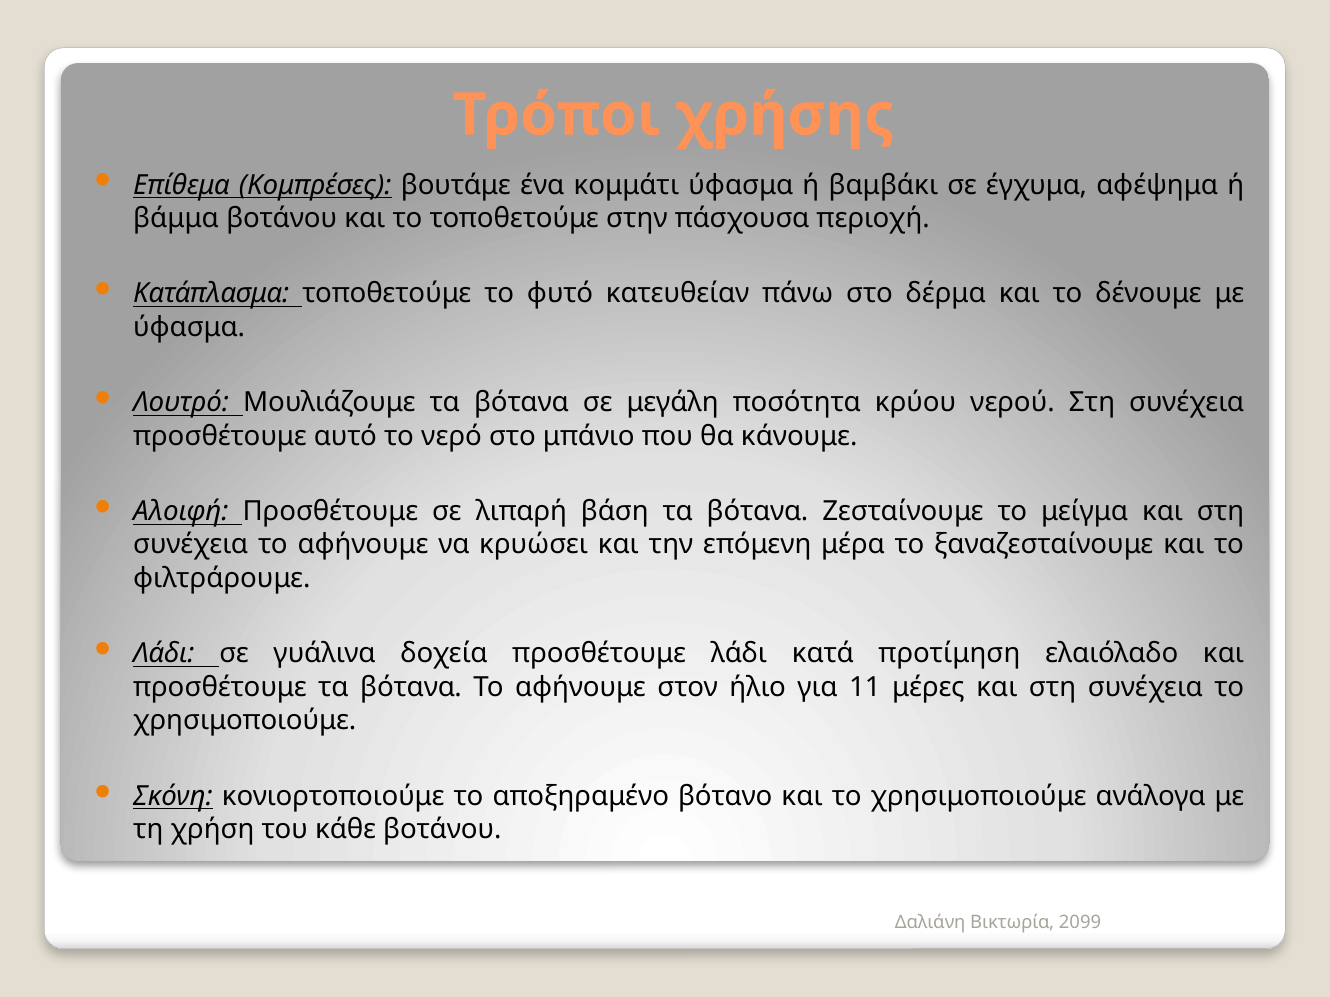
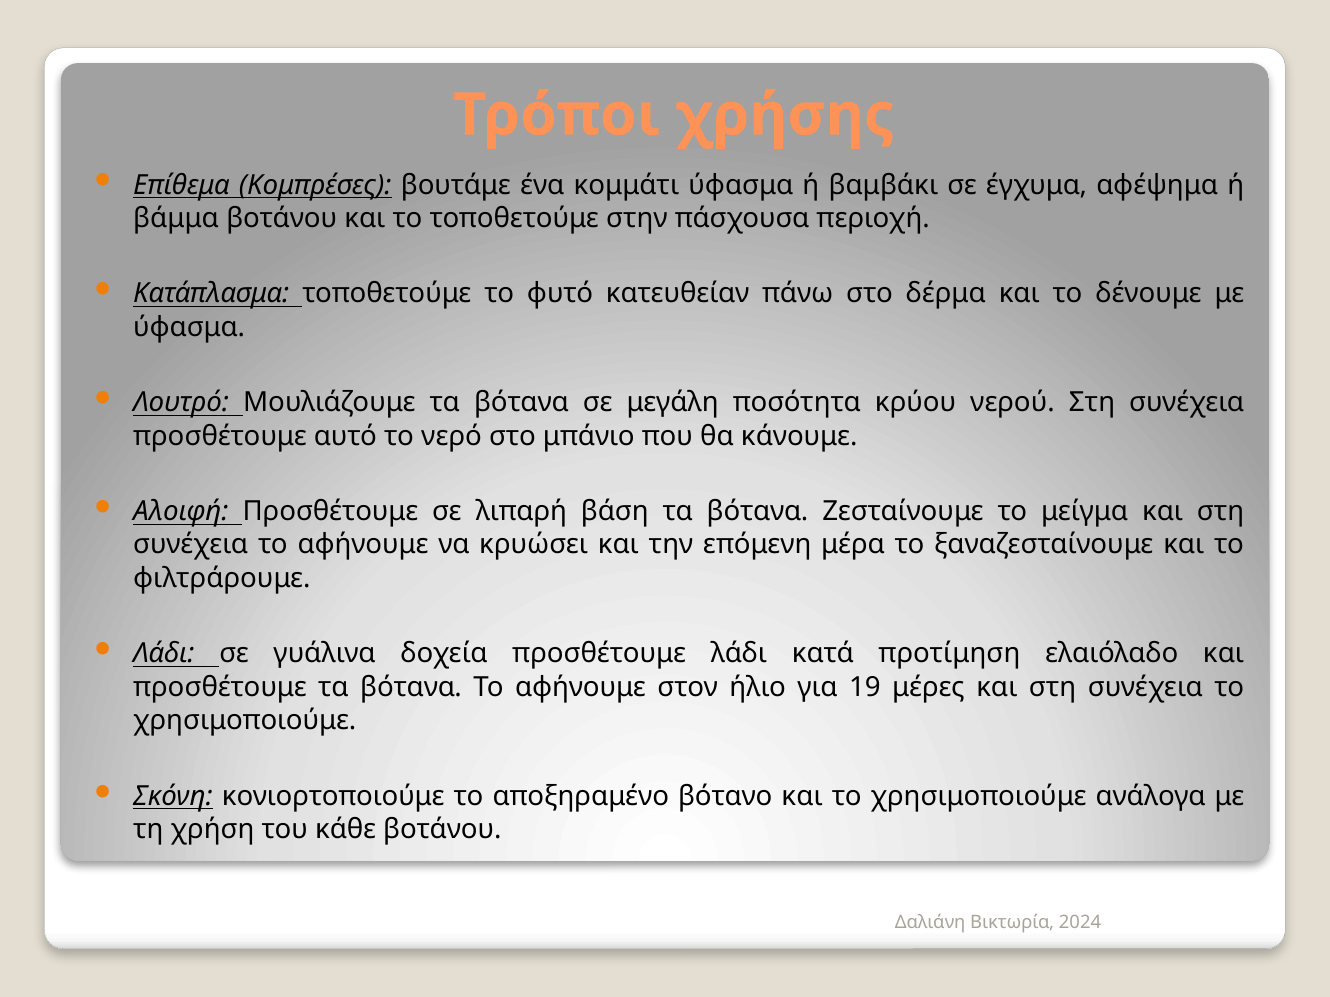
11: 11 -> 19
2099: 2099 -> 2024
